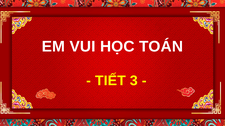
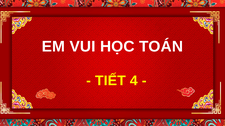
3: 3 -> 4
